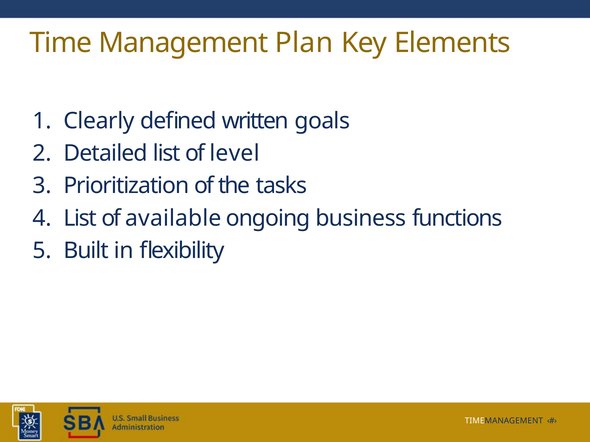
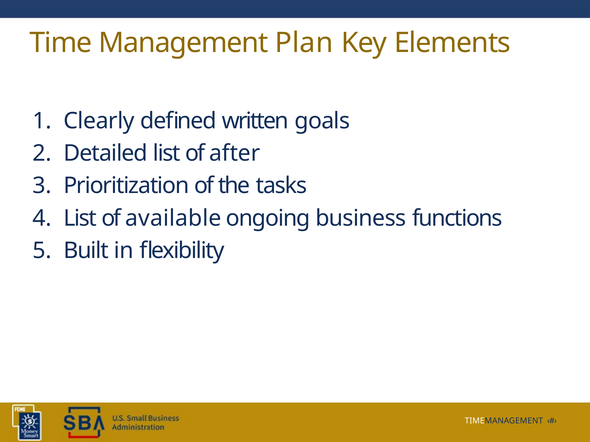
level: level -> after
